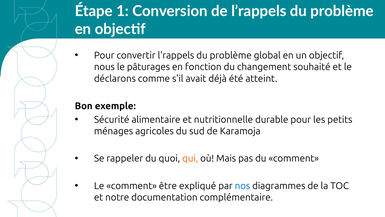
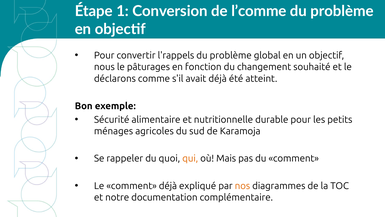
l’rappels: l’rappels -> l’comme
comment être: être -> déjà
nos colour: blue -> orange
